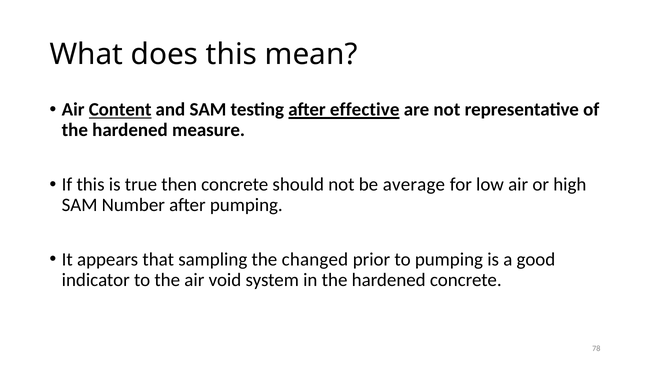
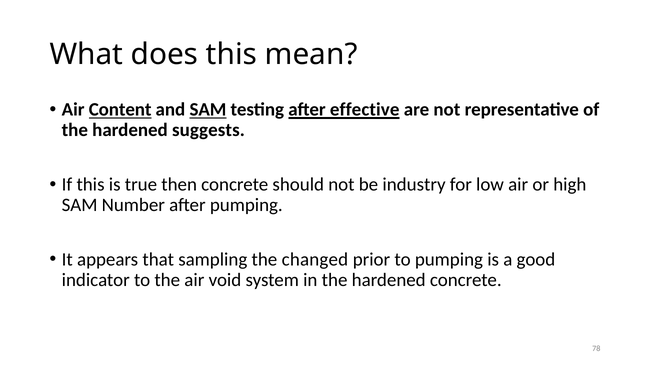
SAM at (208, 110) underline: none -> present
measure: measure -> suggests
average: average -> industry
